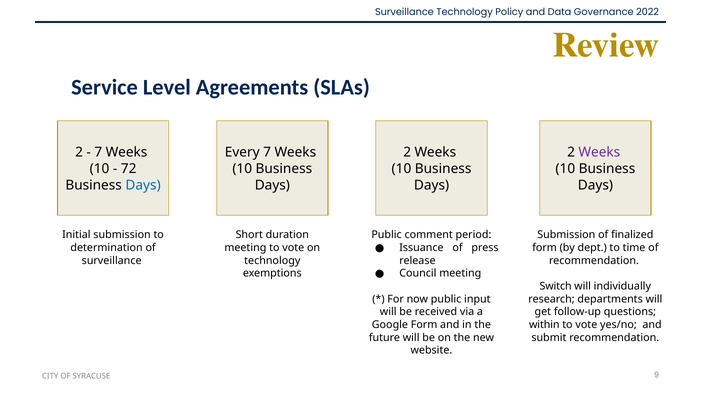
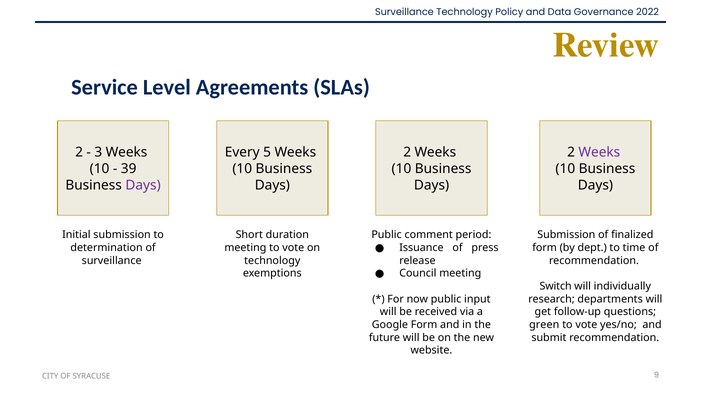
7 at (98, 152): 7 -> 3
Every 7: 7 -> 5
72: 72 -> 39
Days at (143, 185) colour: blue -> purple
within: within -> green
